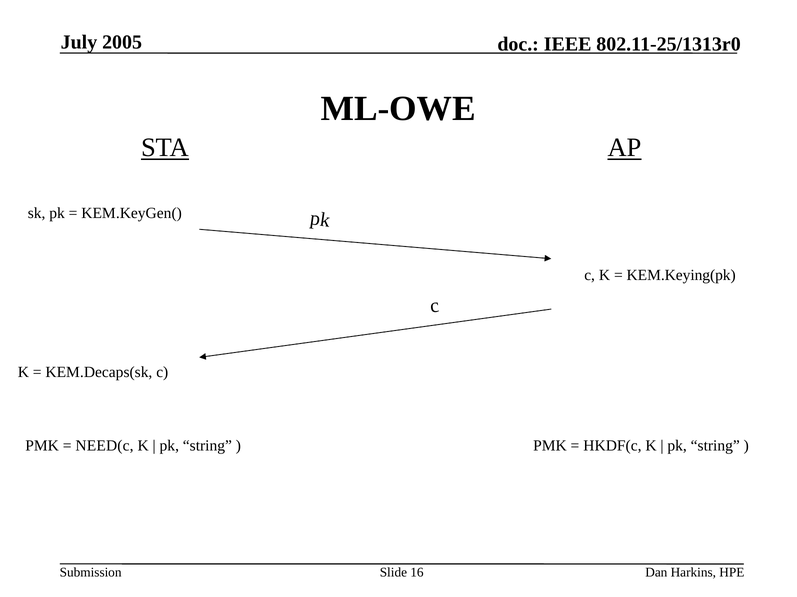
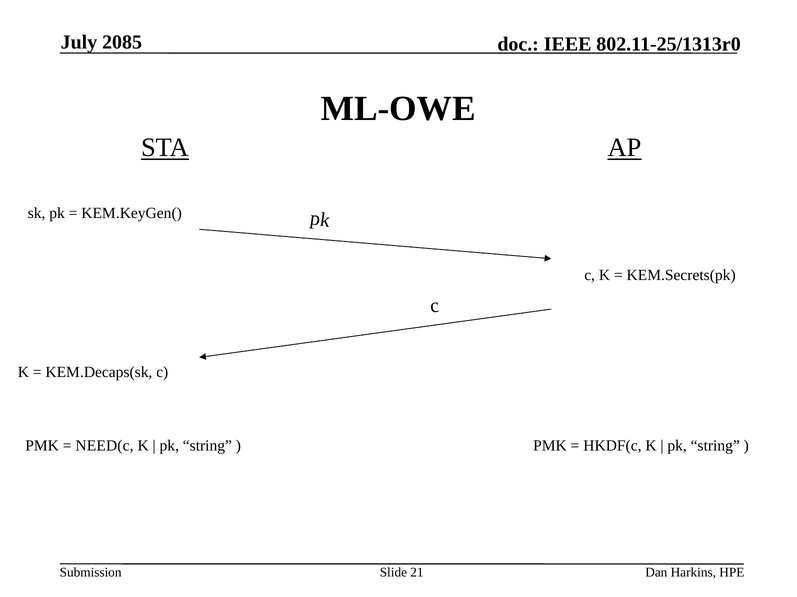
2005: 2005 -> 2085
KEM.Keying(pk: KEM.Keying(pk -> KEM.Secrets(pk
16: 16 -> 21
